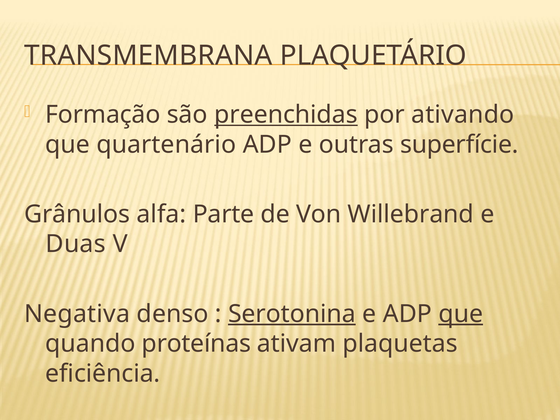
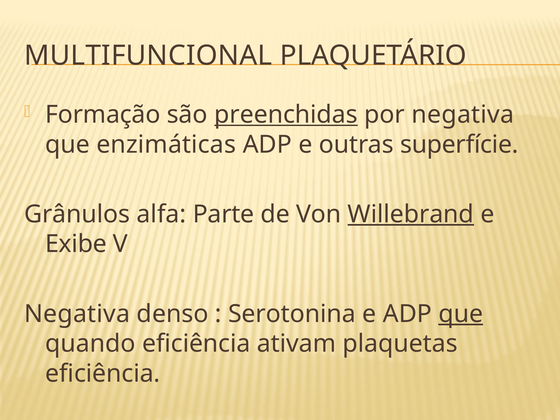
TRANSMEMBRANA: TRANSMEMBRANA -> MULTIFUNCIONAL
por ativando: ativando -> negativa
quartenário: quartenário -> enzimáticas
Willebrand underline: none -> present
Duas: Duas -> Exibe
Serotonina underline: present -> none
quando proteínas: proteínas -> eficiência
